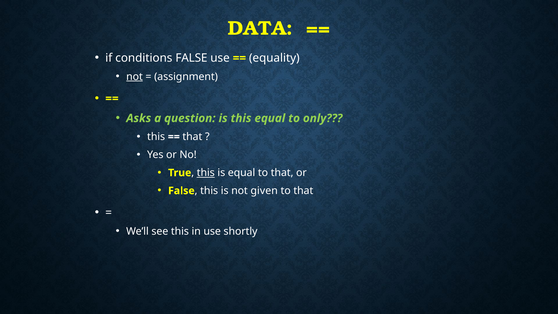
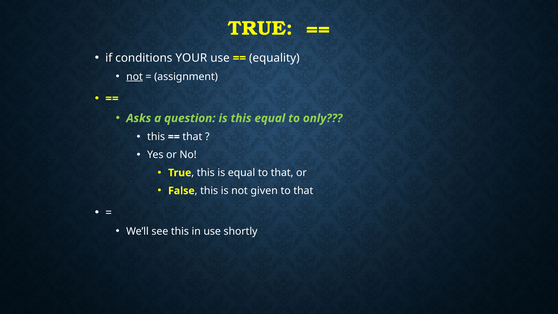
DATA at (260, 28): DATA -> TRUE
conditions FALSE: FALSE -> YOUR
this at (206, 173) underline: present -> none
